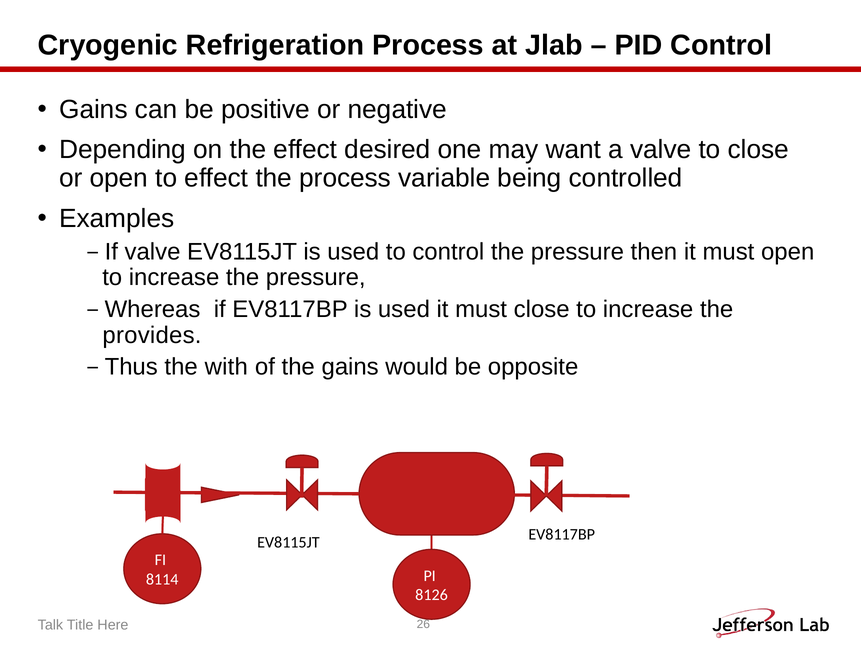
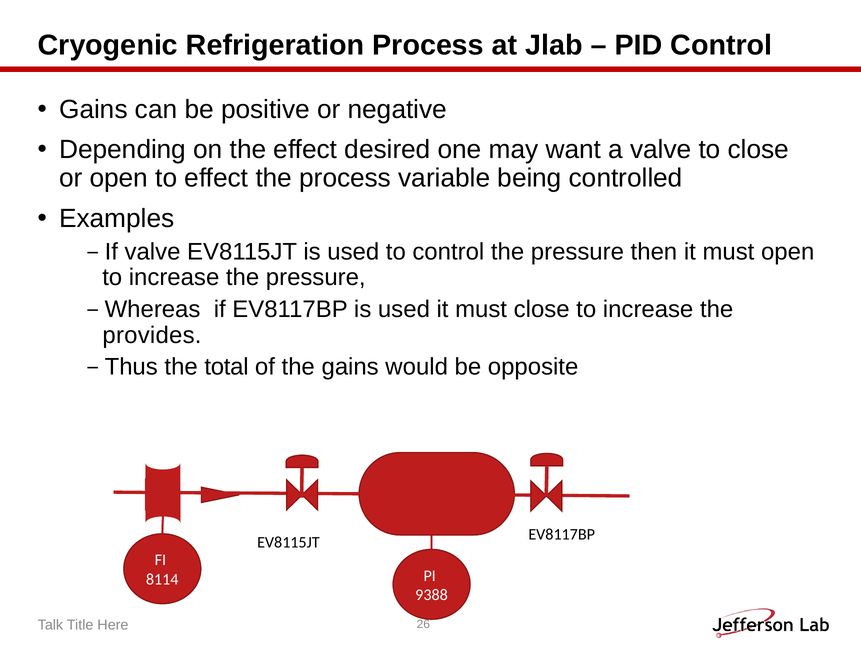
with: with -> total
8126: 8126 -> 9388
